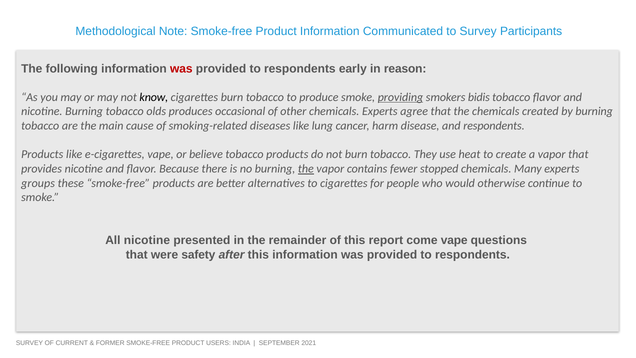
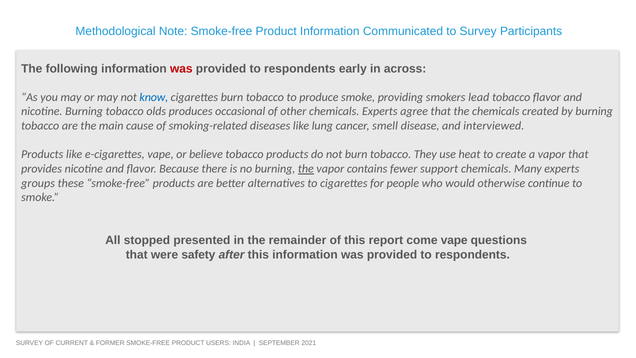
reason: reason -> across
know colour: black -> blue
providing underline: present -> none
bidis: bidis -> lead
harm: harm -> smell
and respondents: respondents -> interviewed
stopped: stopped -> support
All nicotine: nicotine -> stopped
